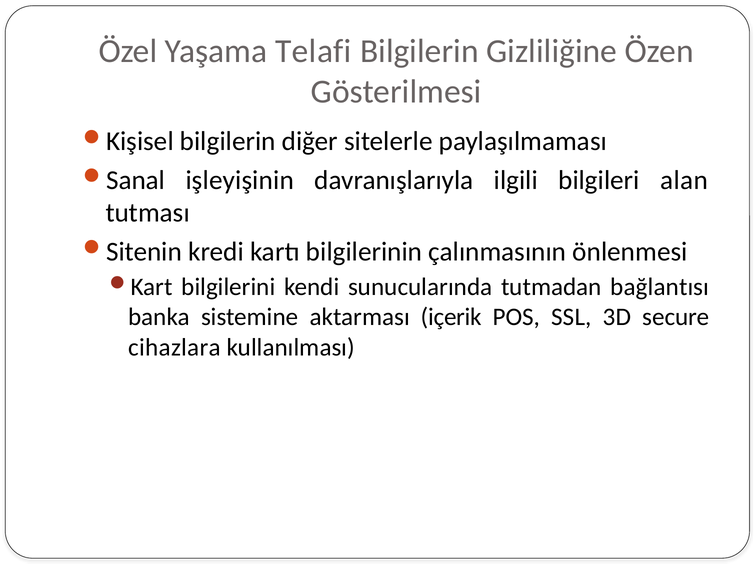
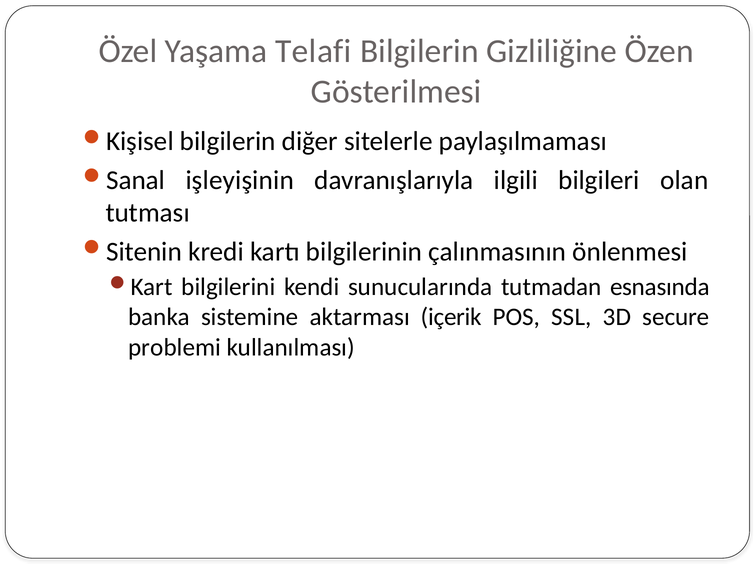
alan: alan -> olan
bağlantısı: bağlantısı -> esnasında
cihazlara: cihazlara -> problemi
